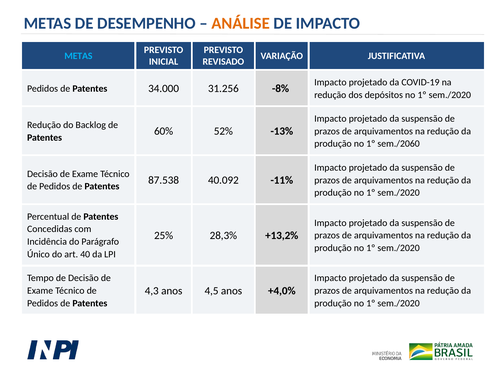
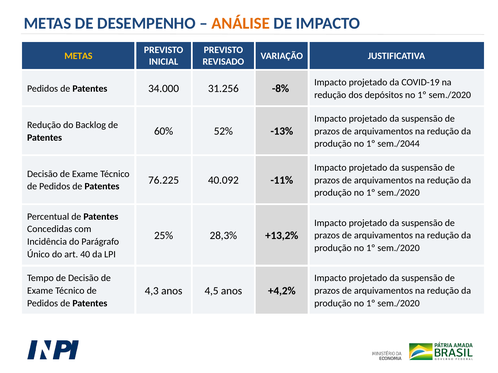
METAS at (78, 56) colour: light blue -> yellow
sem./2060: sem./2060 -> sem./2044
87.538: 87.538 -> 76.225
+4,0%: +4,0% -> +4,2%
